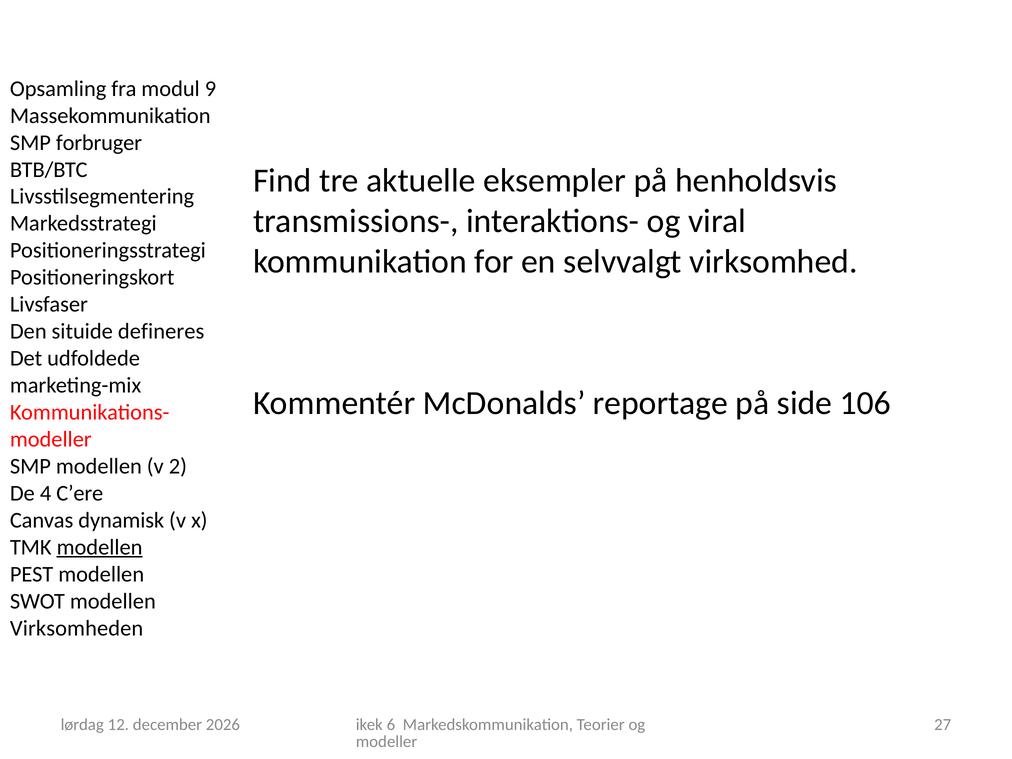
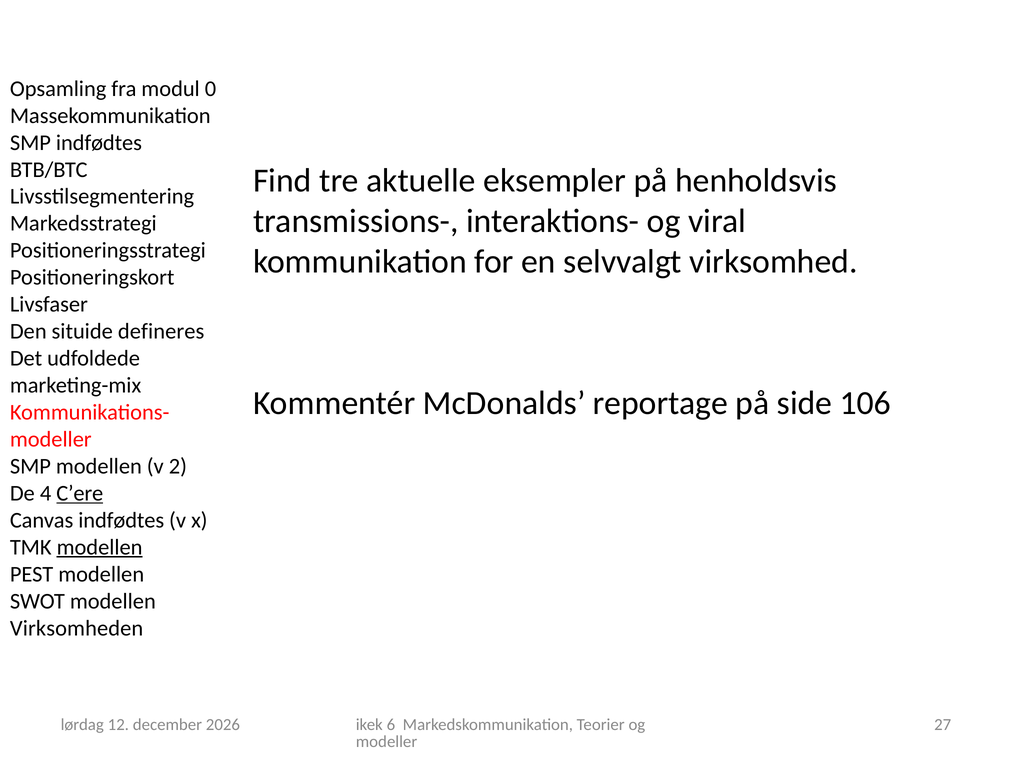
9: 9 -> 0
SMP forbruger: forbruger -> indfødtes
C’ere underline: none -> present
Canvas dynamisk: dynamisk -> indfødtes
